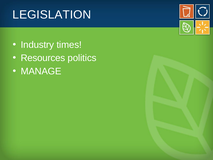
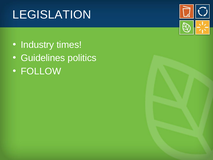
Resources: Resources -> Guidelines
MANAGE: MANAGE -> FOLLOW
